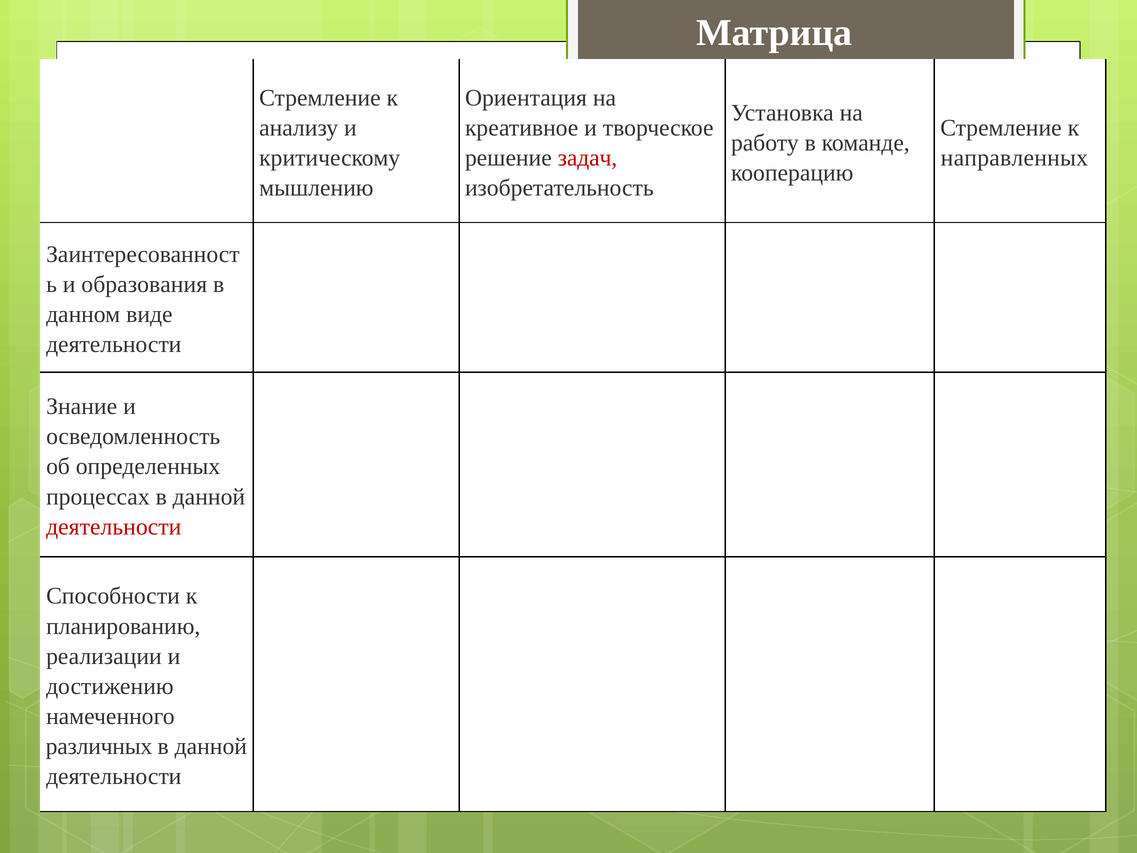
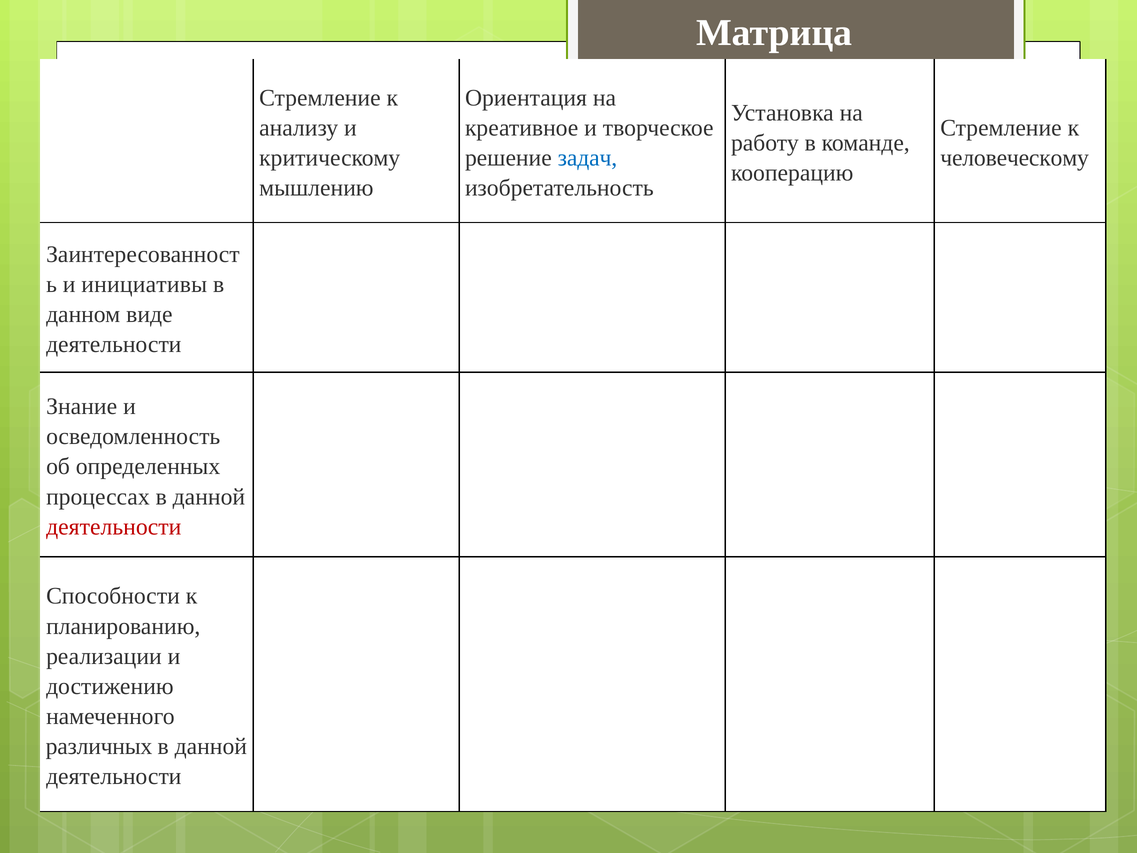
задач colour: red -> blue
направленных: направленных -> человеческому
образования: образования -> инициативы
